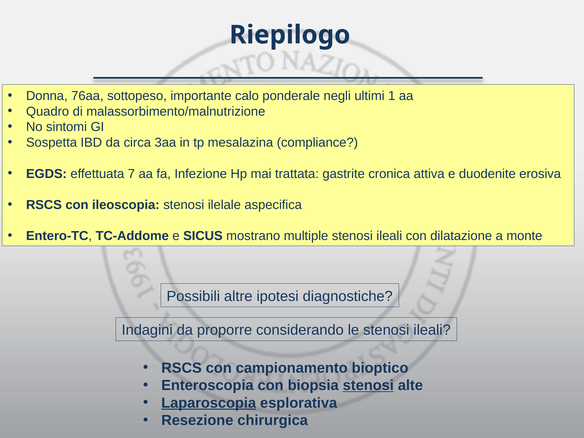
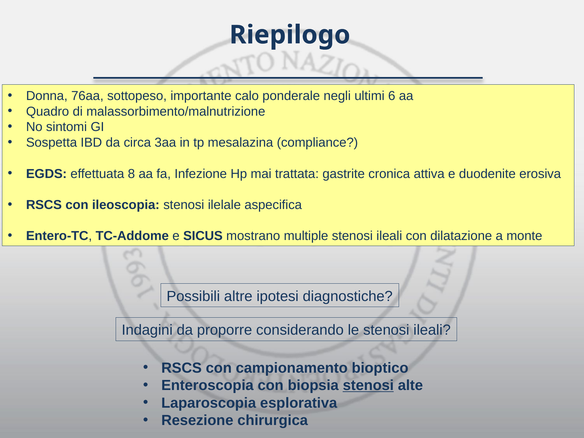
1: 1 -> 6
7: 7 -> 8
Laparoscopia underline: present -> none
